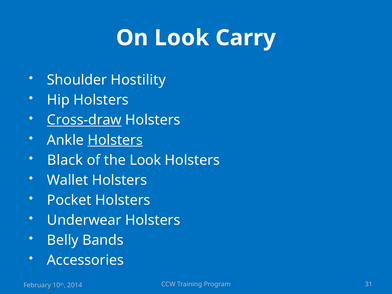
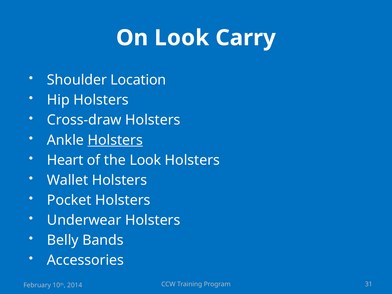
Hostility: Hostility -> Location
Cross-draw underline: present -> none
Black: Black -> Heart
